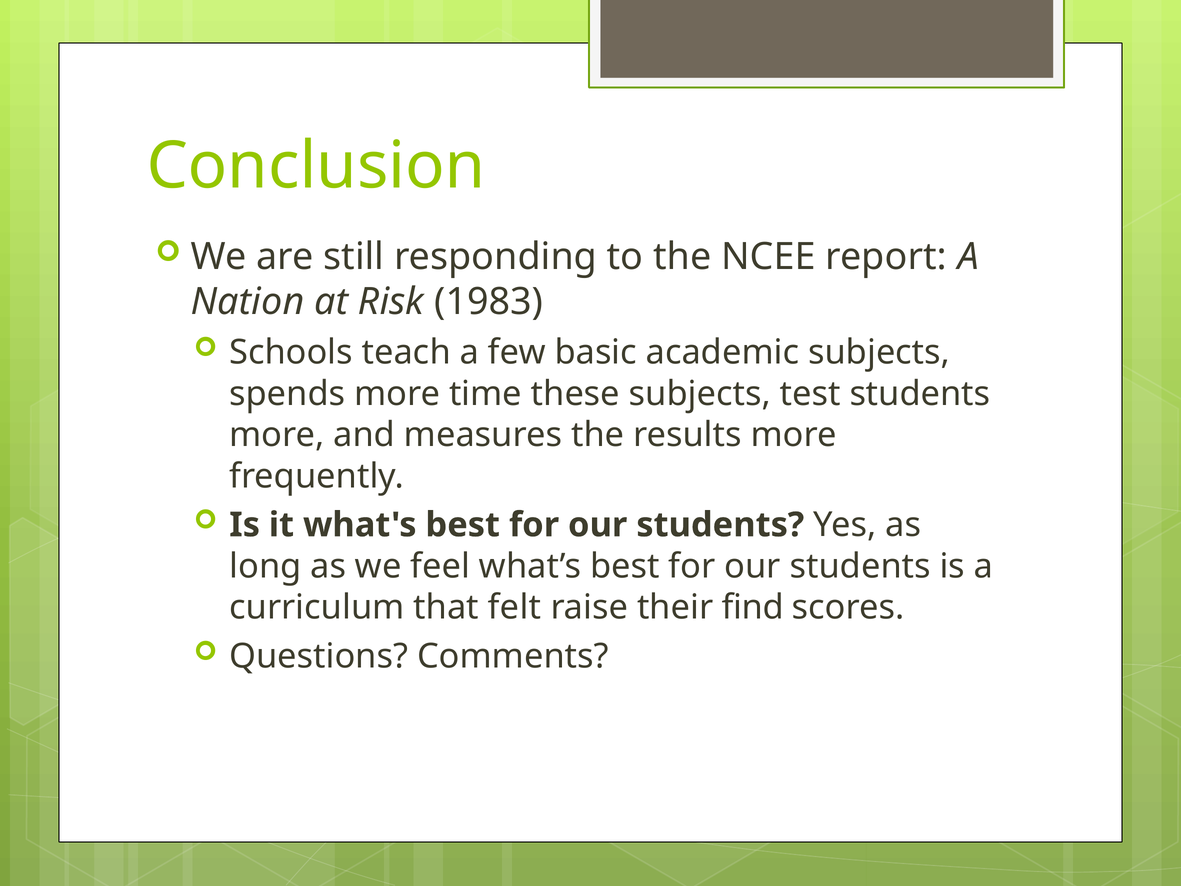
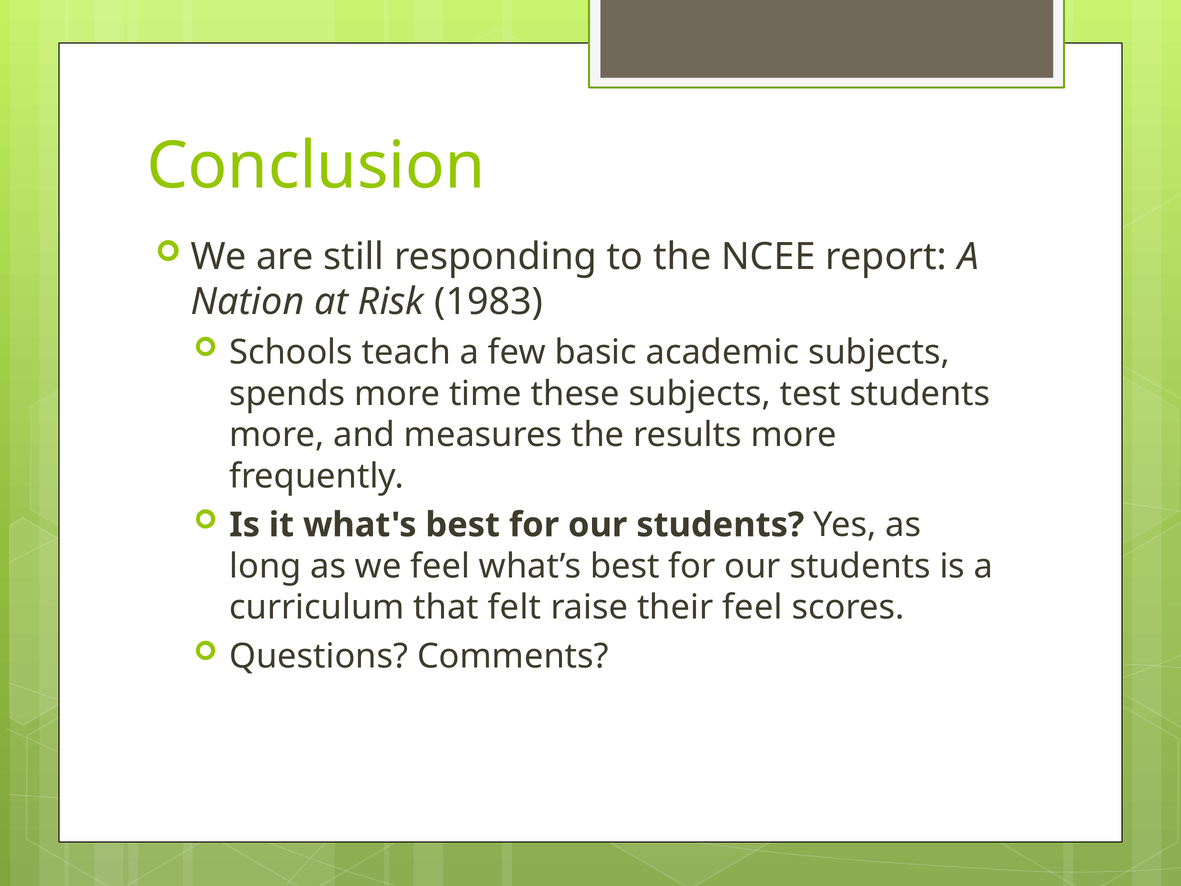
their find: find -> feel
